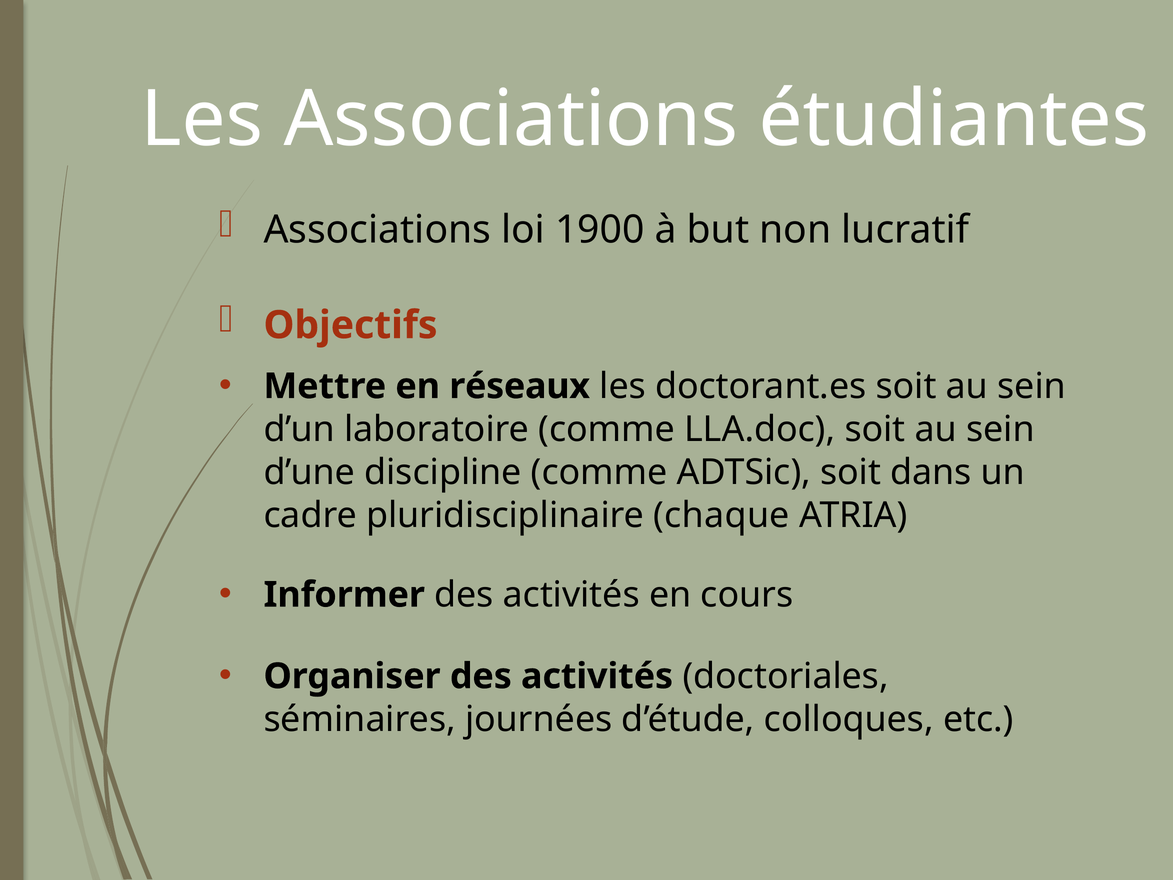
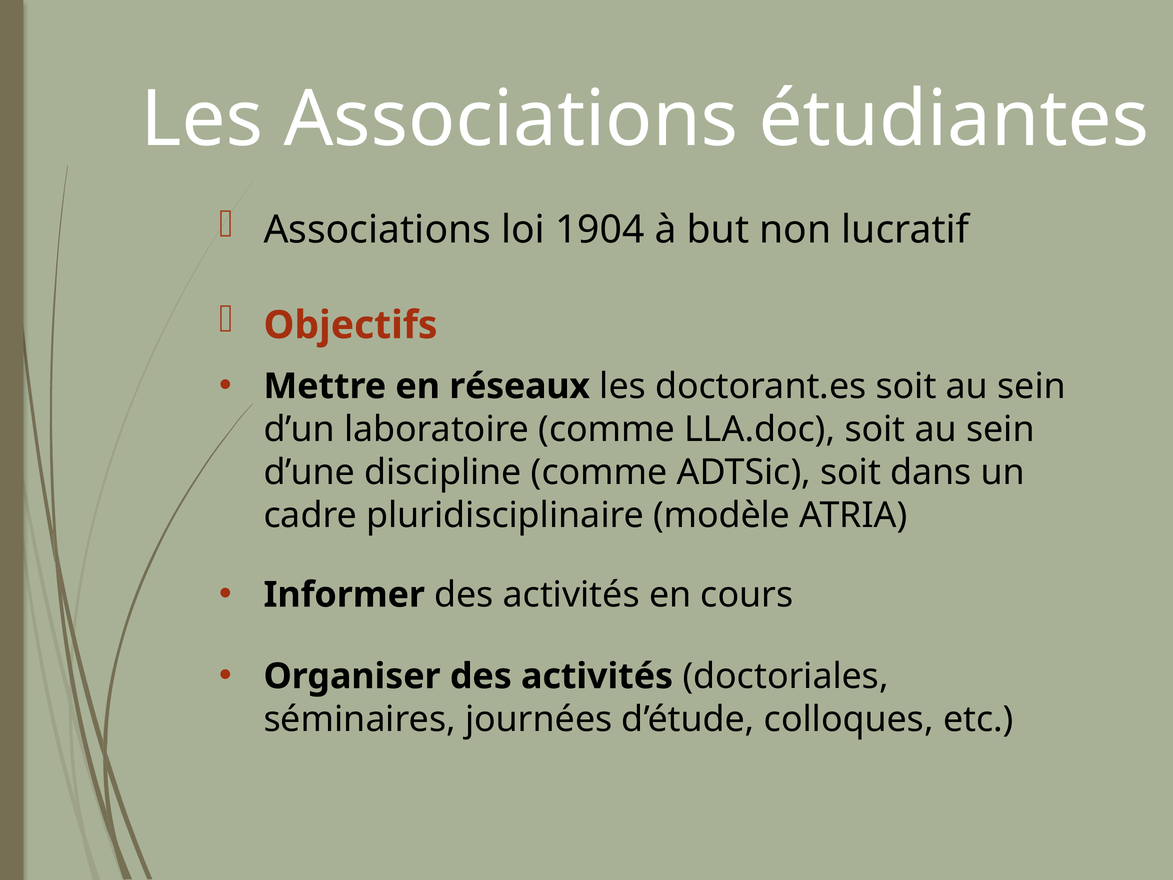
1900: 1900 -> 1904
chaque: chaque -> modèle
